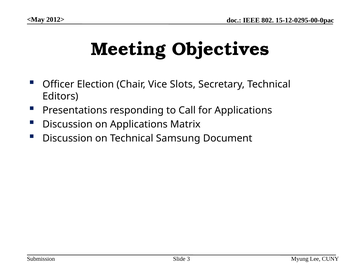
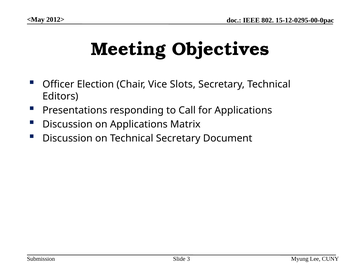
Technical Samsung: Samsung -> Secretary
